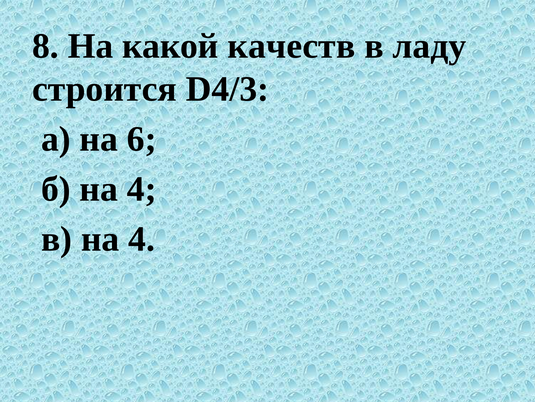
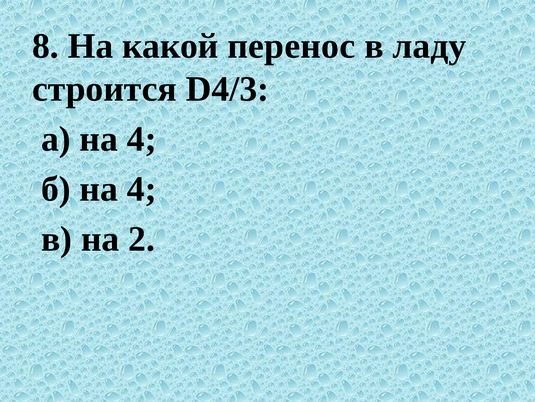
качеств: качеств -> перенос
а на 6: 6 -> 4
в на 4: 4 -> 2
